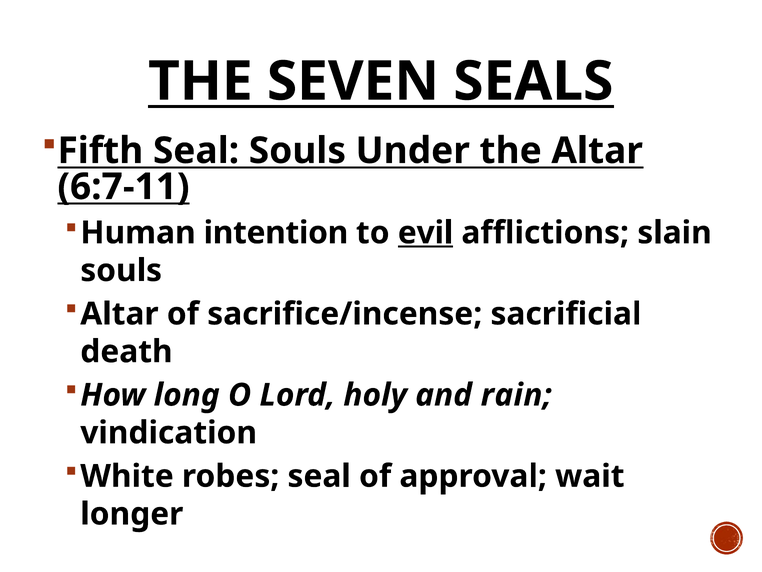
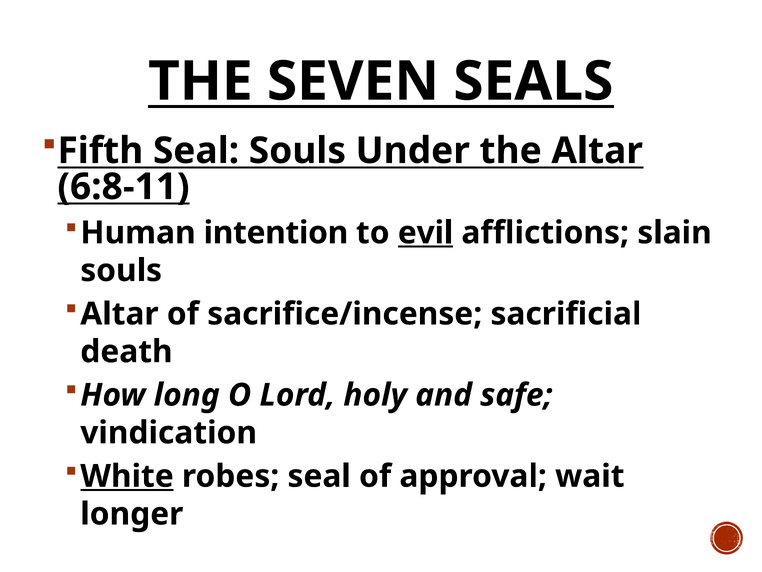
6:7-11: 6:7-11 -> 6:8-11
rain: rain -> safe
White underline: none -> present
